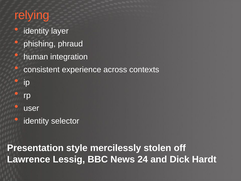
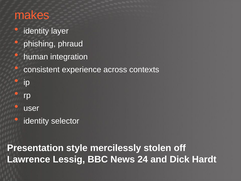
relying: relying -> makes
